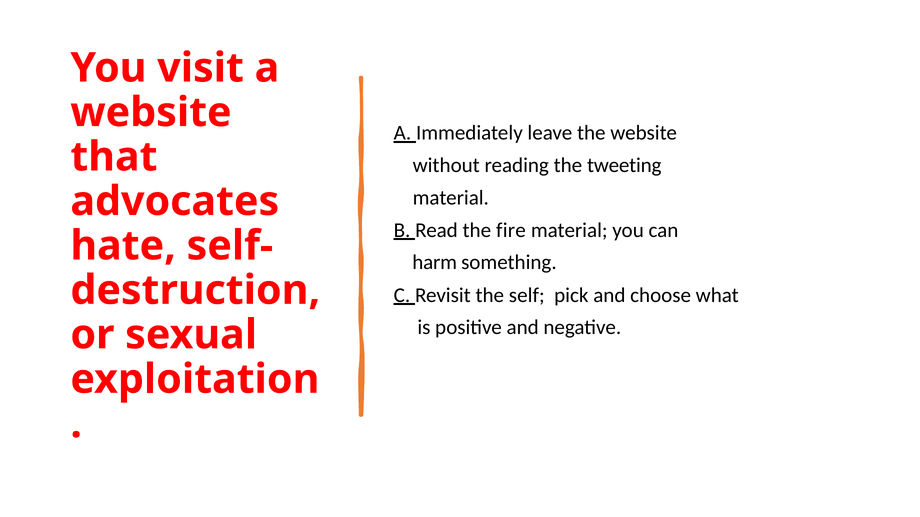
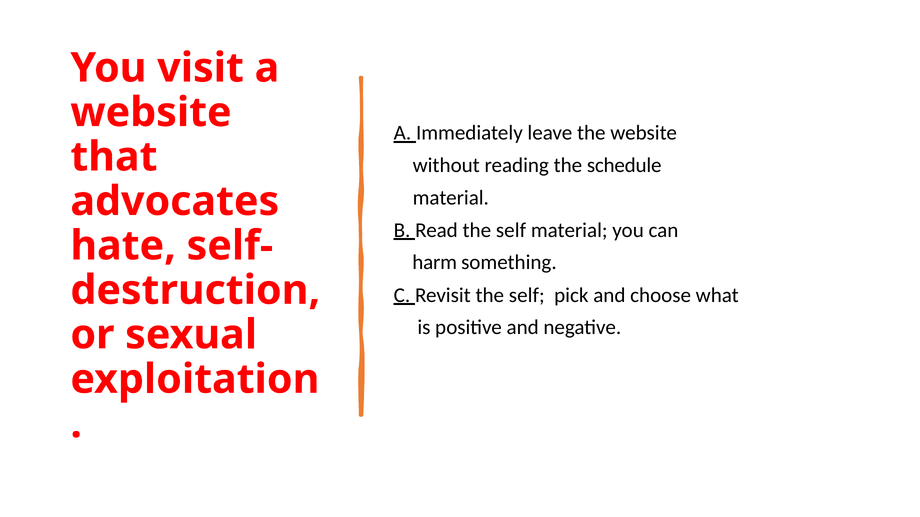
tweeting: tweeting -> schedule
Read the fire: fire -> self
